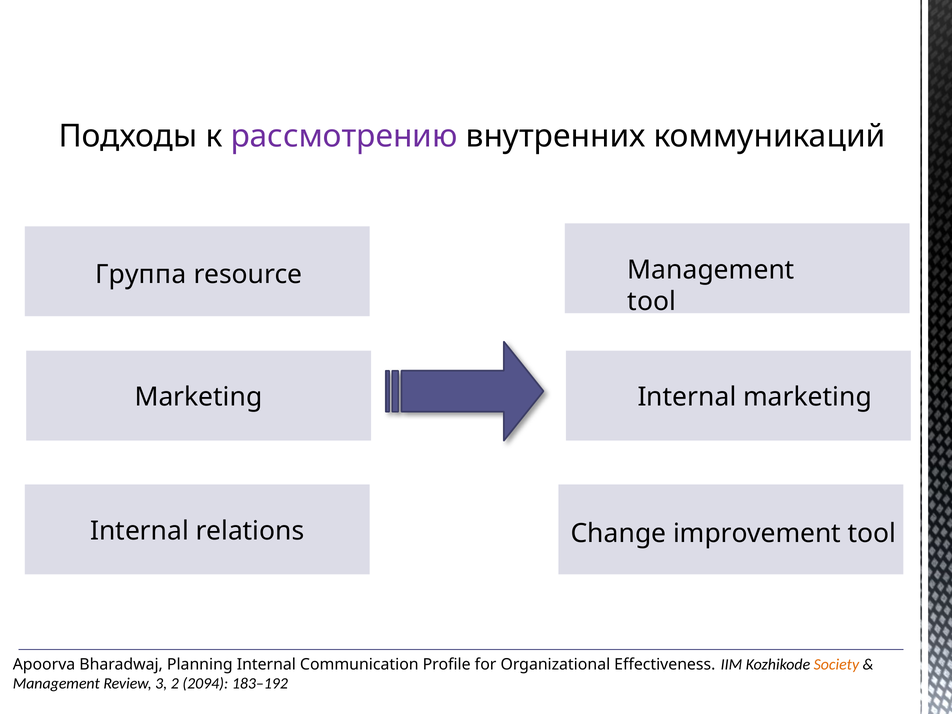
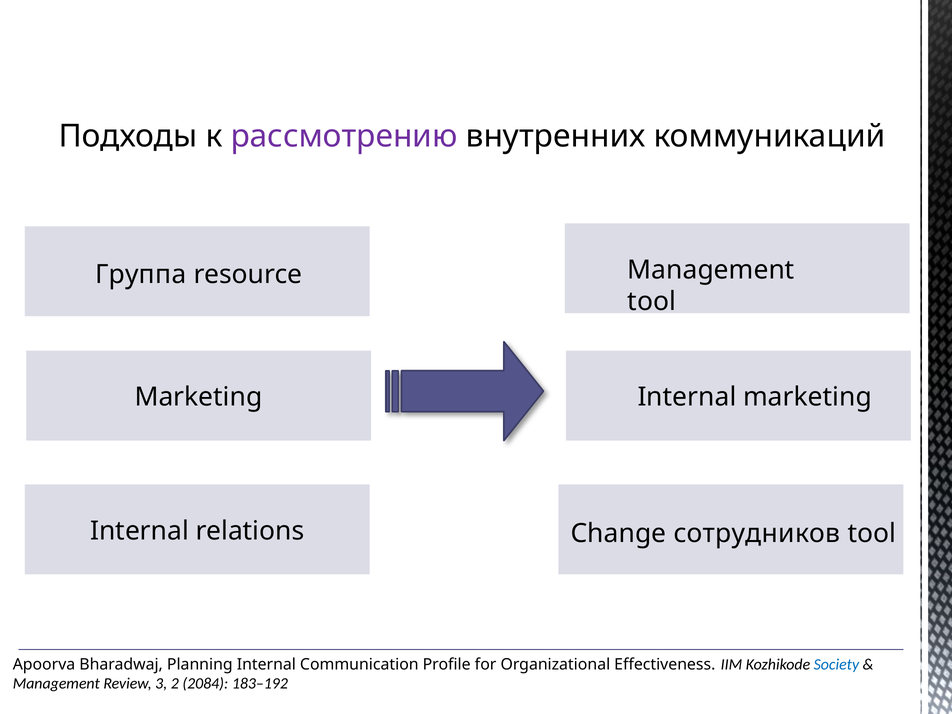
improvement: improvement -> сотрудников
Society colour: orange -> blue
2094: 2094 -> 2084
